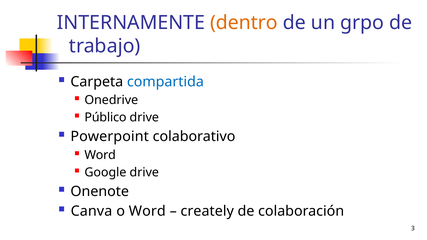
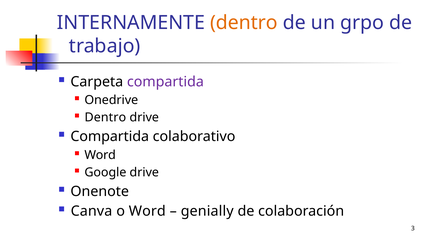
compartida at (165, 82) colour: blue -> purple
Público at (105, 118): Público -> Dentro
Powerpoint at (110, 137): Powerpoint -> Compartida
creately: creately -> genially
